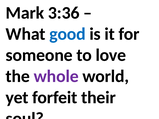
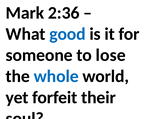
3:36: 3:36 -> 2:36
love: love -> lose
whole colour: purple -> blue
